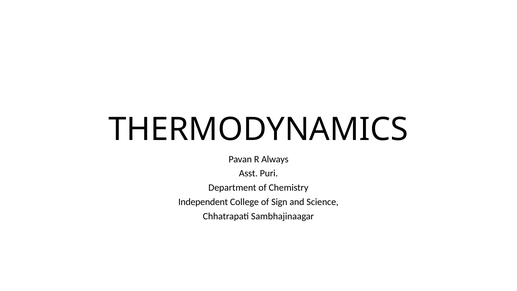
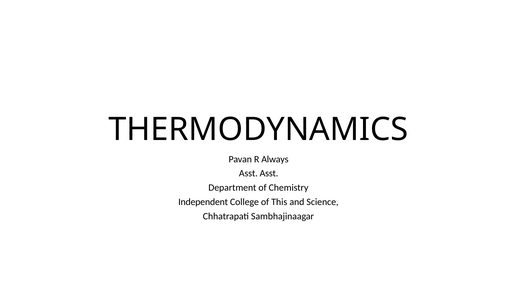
Asst Puri: Puri -> Asst
Sign: Sign -> This
